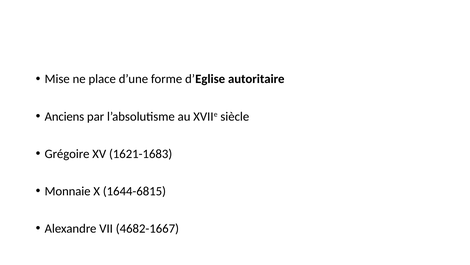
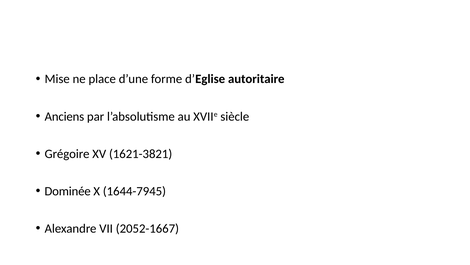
1621-1683: 1621-1683 -> 1621-3821
Monnaie: Monnaie -> Dominée
1644-6815: 1644-6815 -> 1644-7945
4682-1667: 4682-1667 -> 2052-1667
